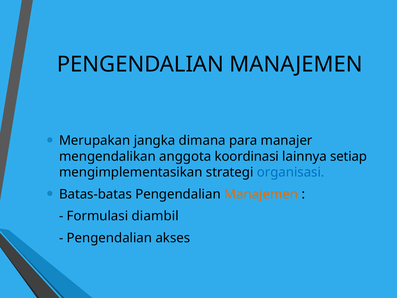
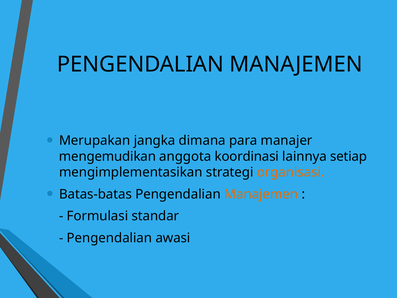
mengendalikan: mengendalikan -> mengemudikan
organisasi colour: blue -> orange
diambil: diambil -> standar
akses: akses -> awasi
